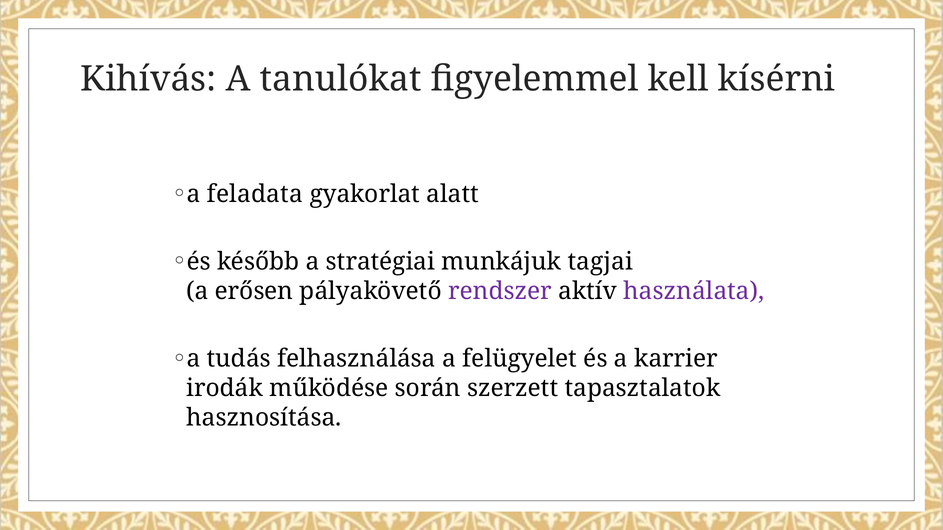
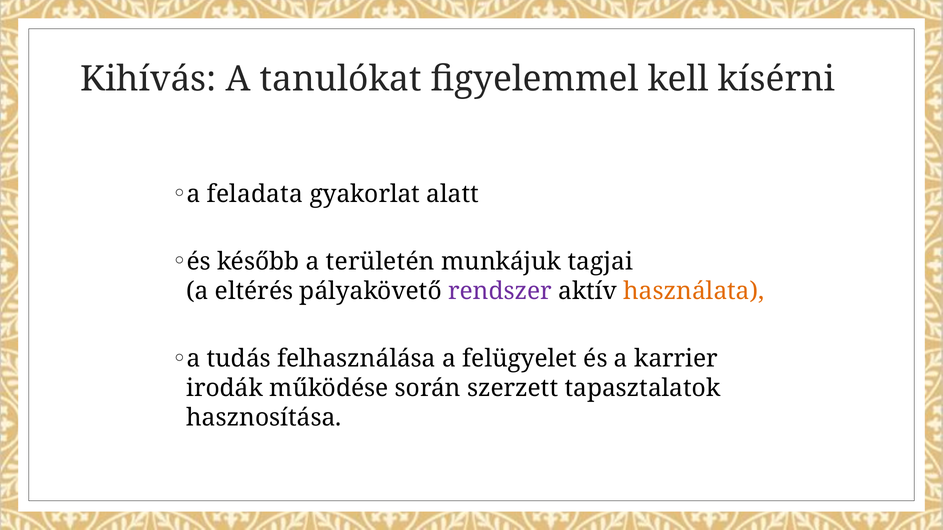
stratégiai: stratégiai -> területén
erősen: erősen -> eltérés
használata colour: purple -> orange
